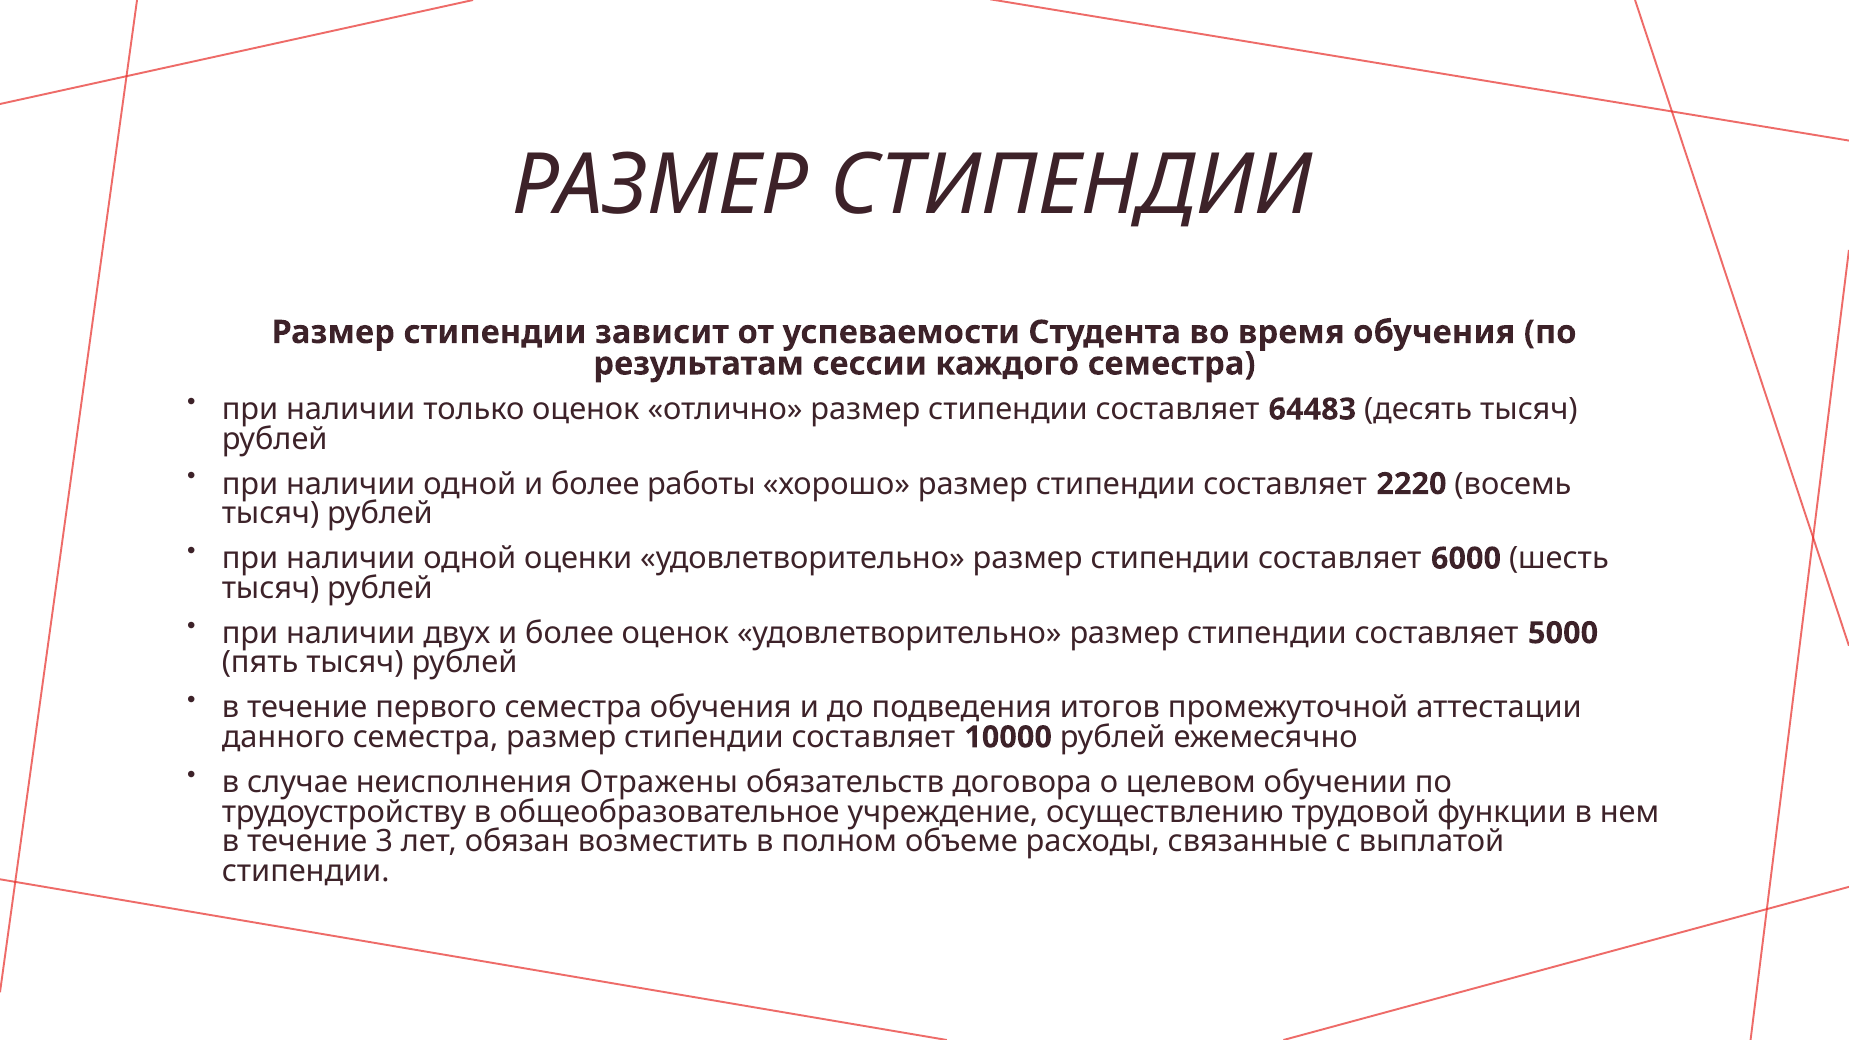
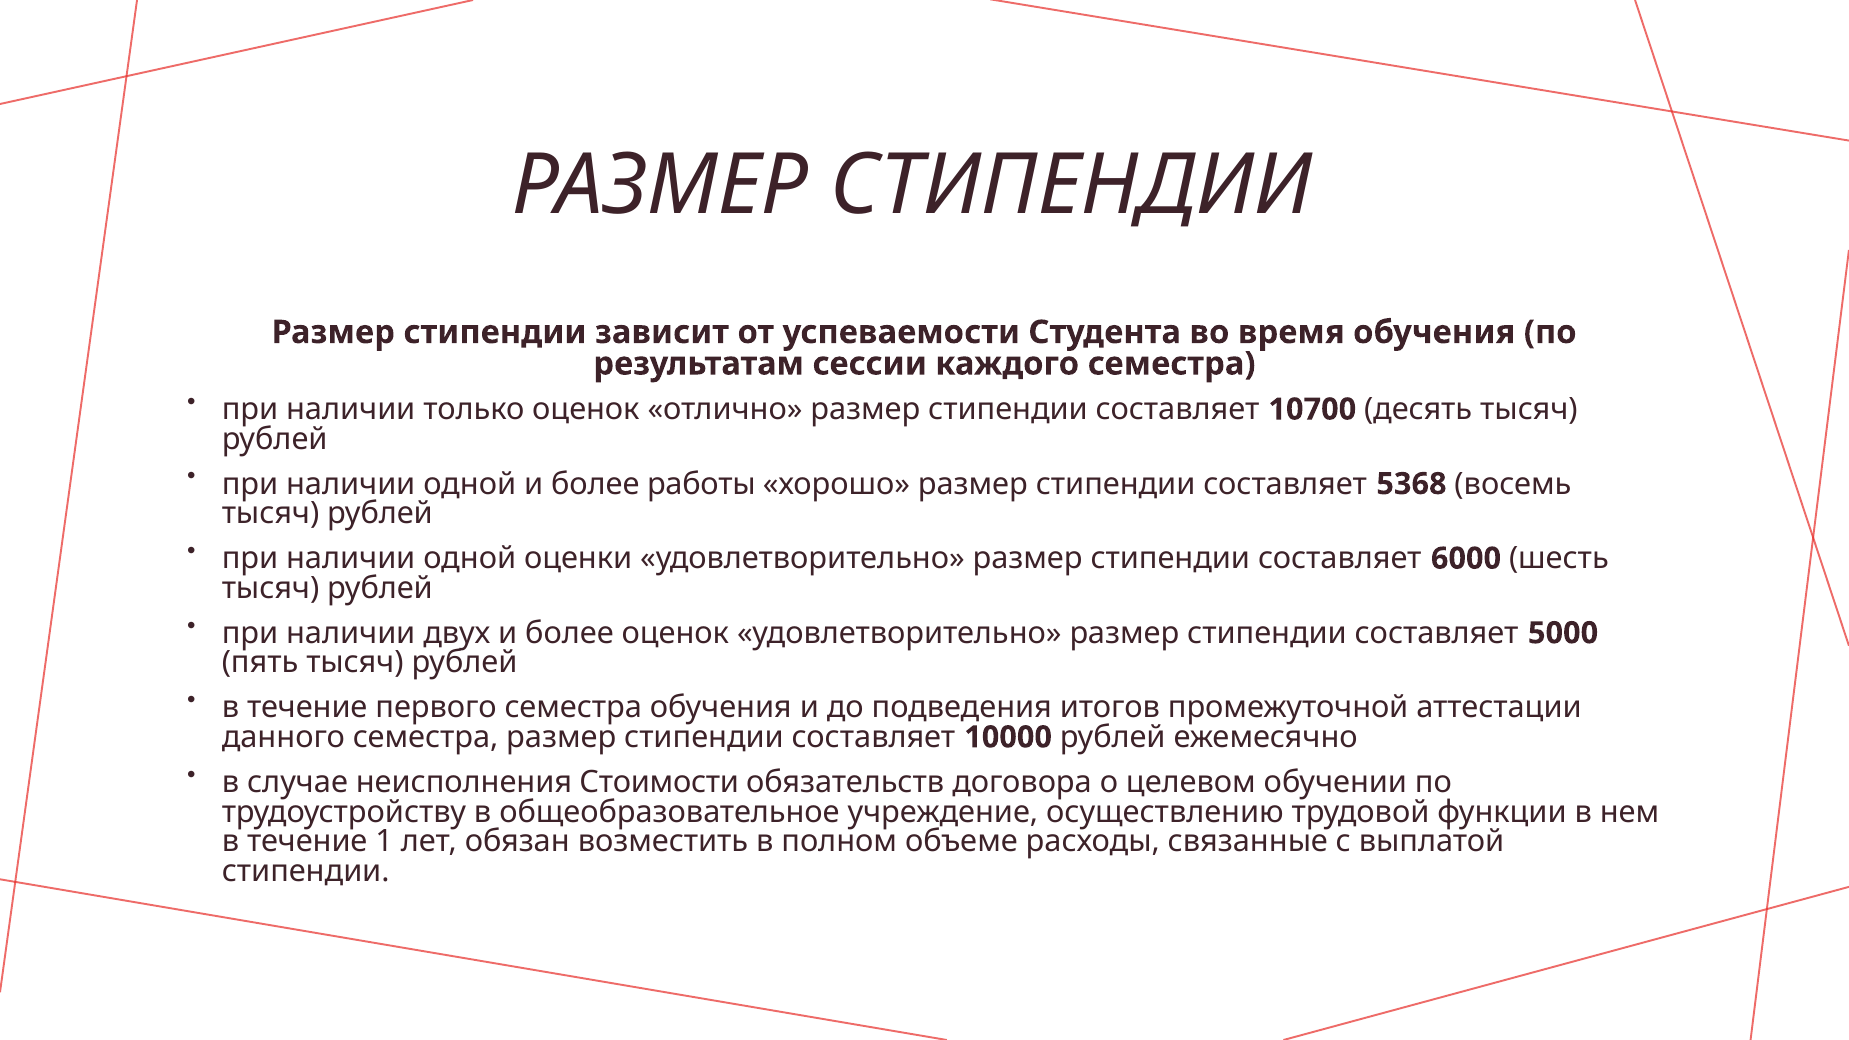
64483: 64483 -> 10700
2220: 2220 -> 5368
Отражены: Отражены -> Стоимости
3: 3 -> 1
